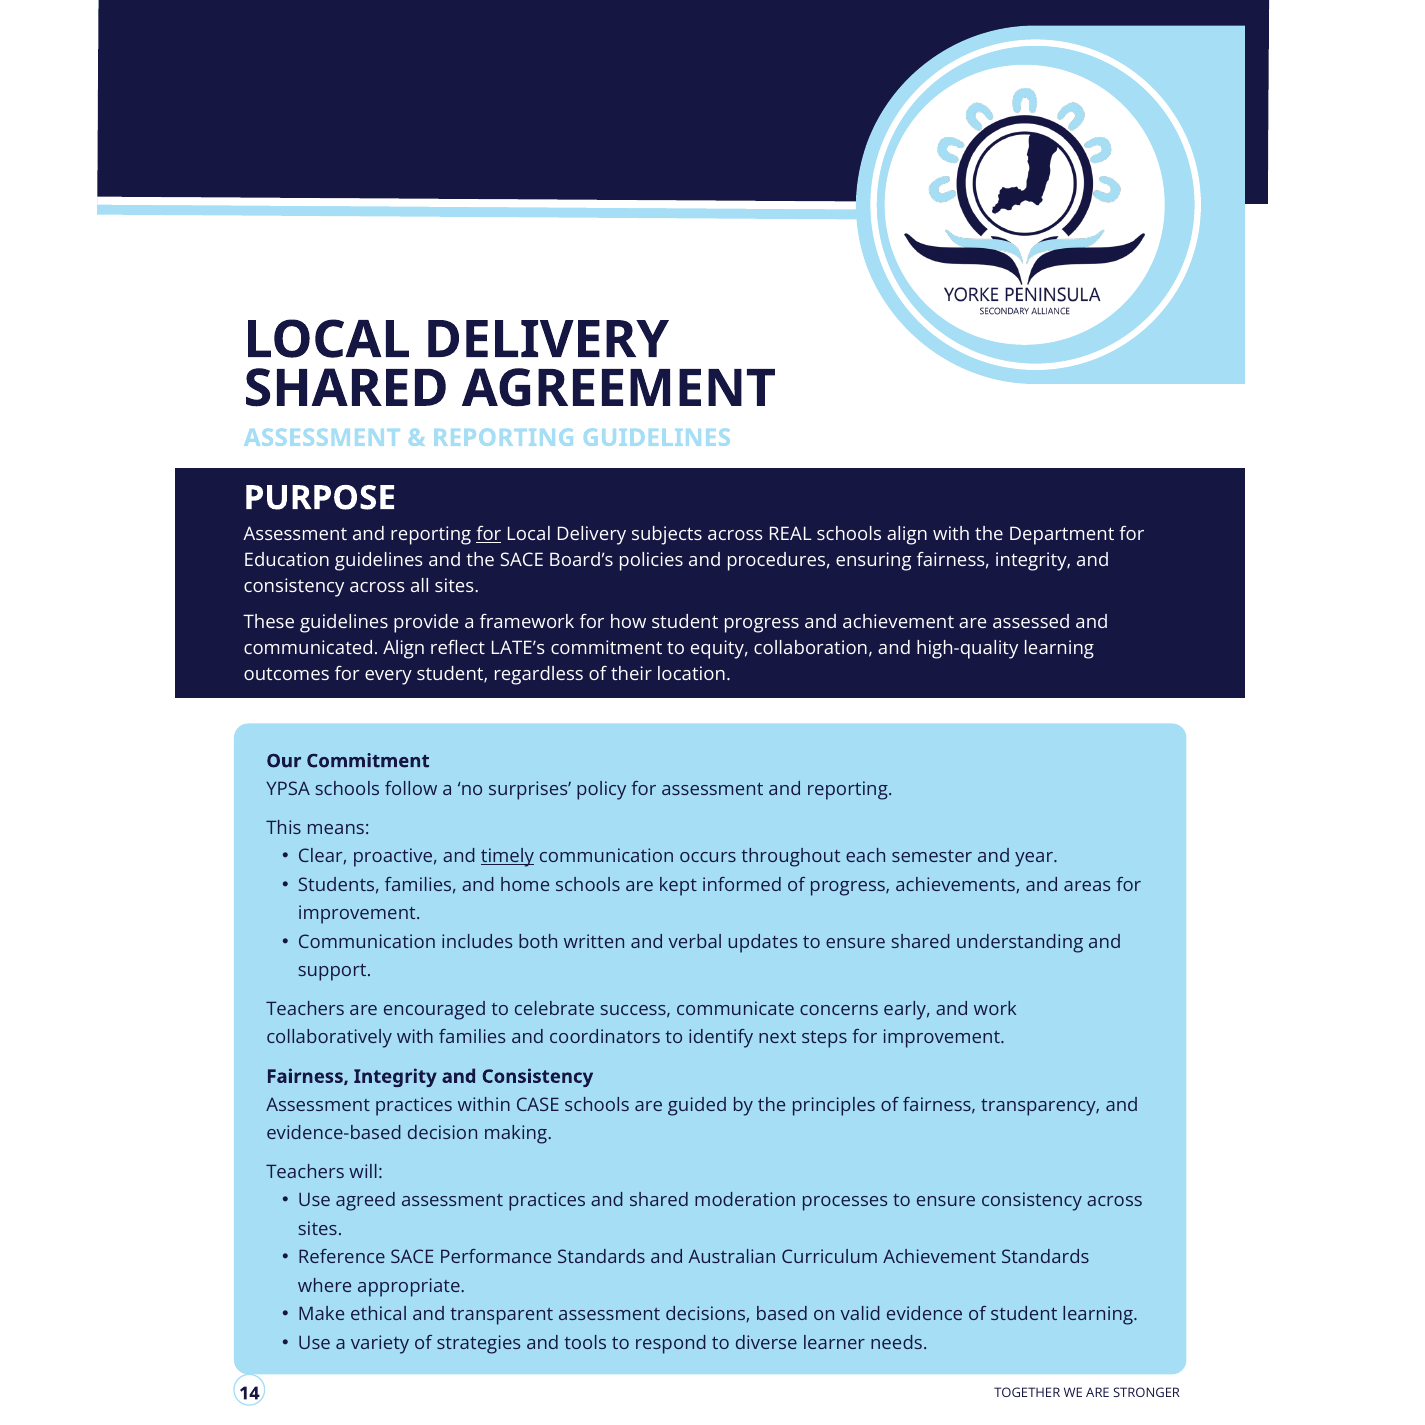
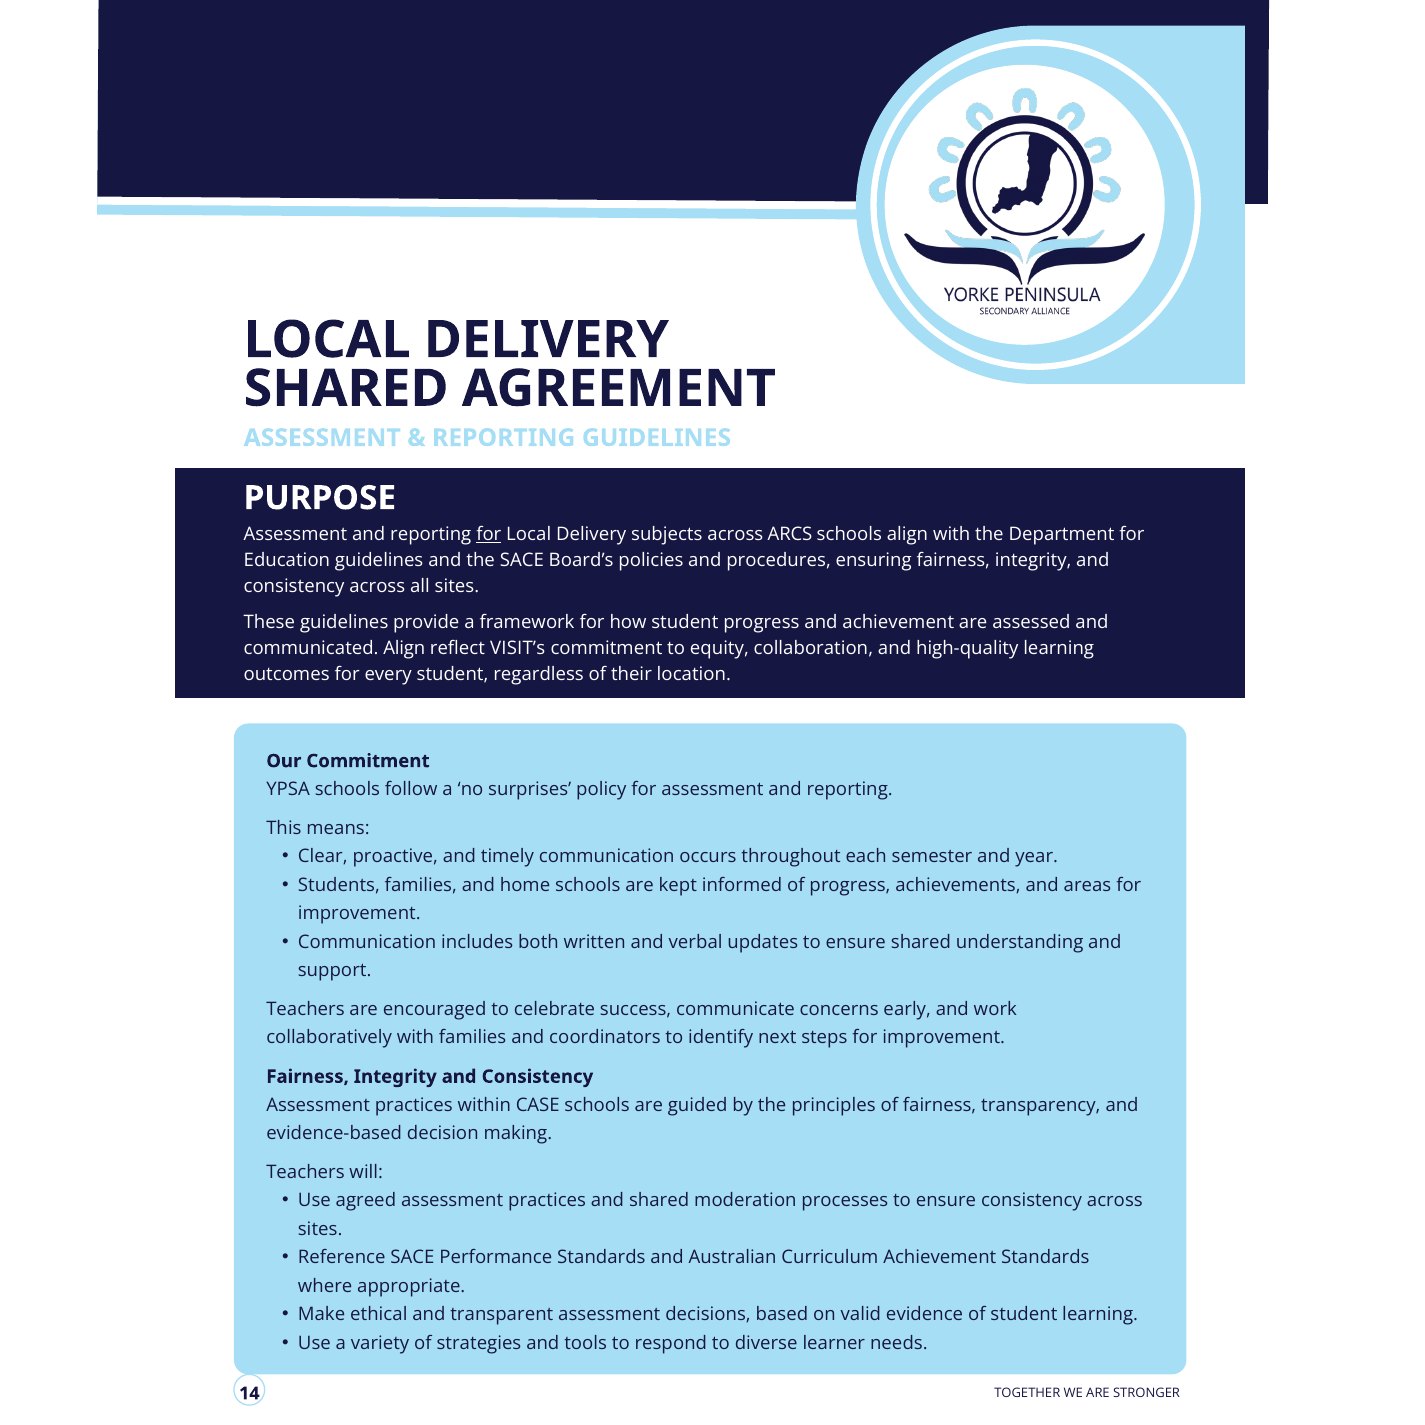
REAL: REAL -> ARCS
LATE’s: LATE’s -> VISIT’s
timely underline: present -> none
